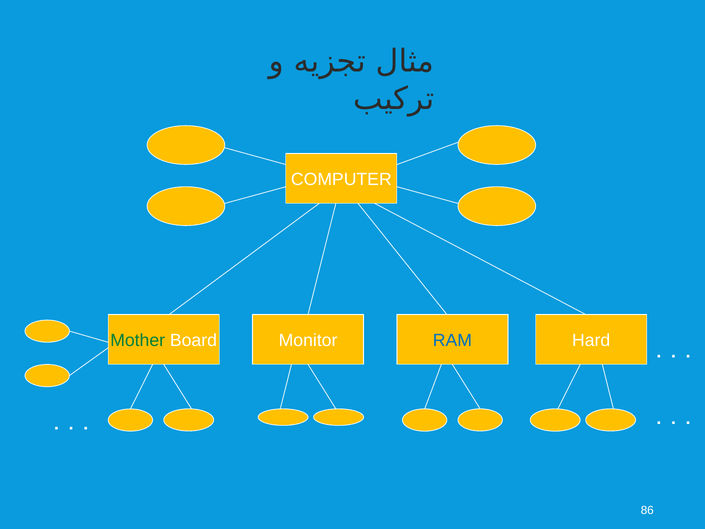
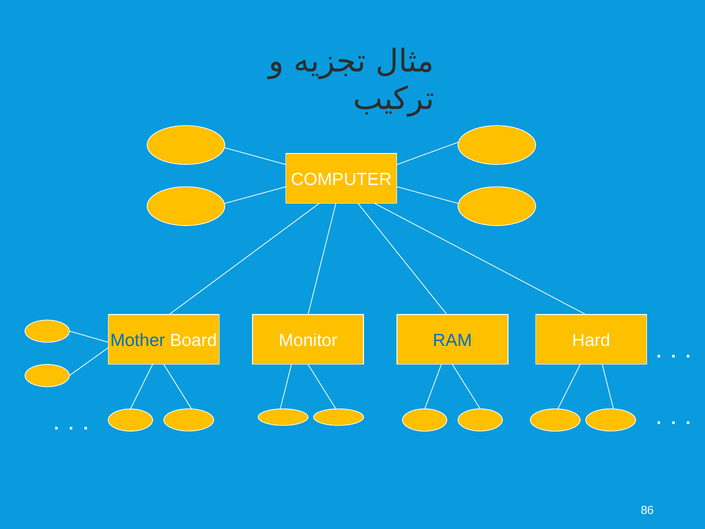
Mother colour: green -> blue
